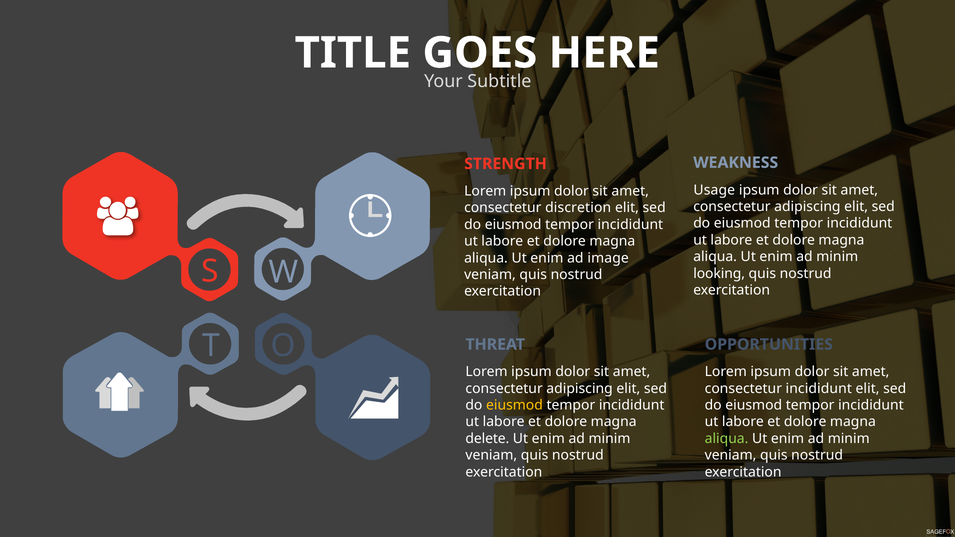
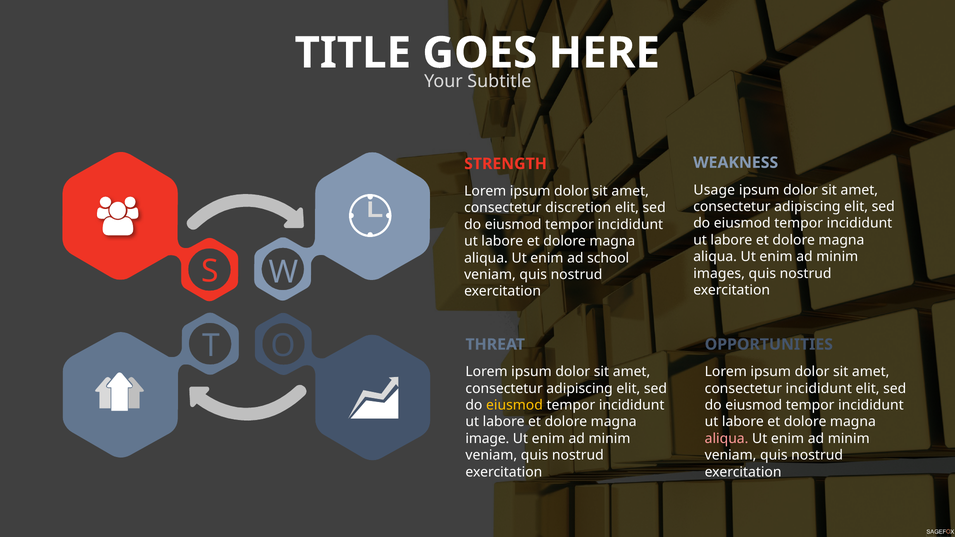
image: image -> school
looking: looking -> images
delete: delete -> image
aliqua at (727, 439) colour: light green -> pink
